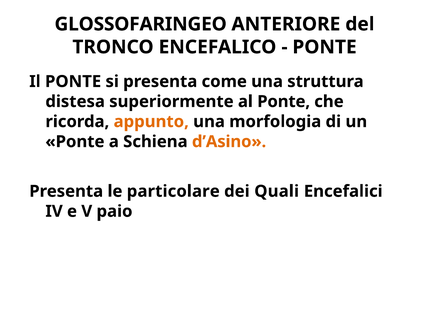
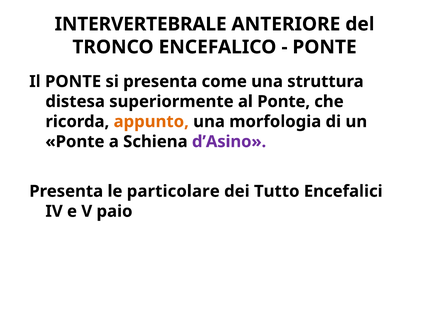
GLOSSOFARINGEO: GLOSSOFARINGEO -> INTERVERTEBRALE
d’Asino colour: orange -> purple
Quali: Quali -> Tutto
